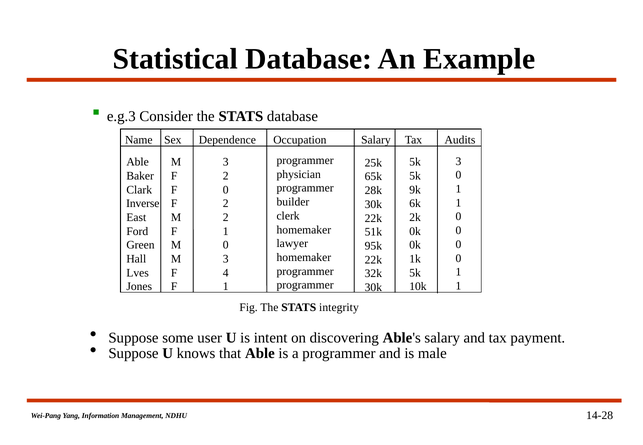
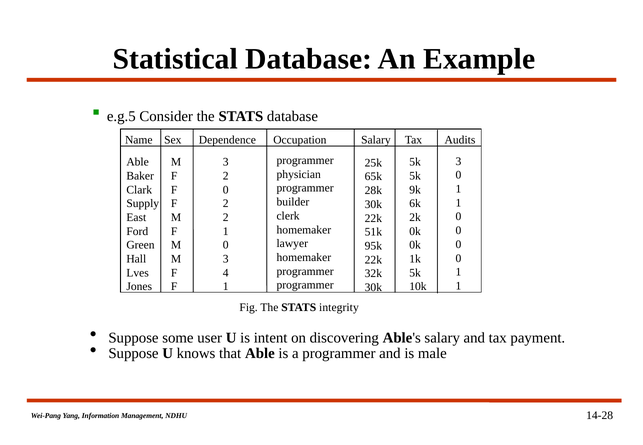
e.g.3: e.g.3 -> e.g.5
Inverse: Inverse -> Supply
